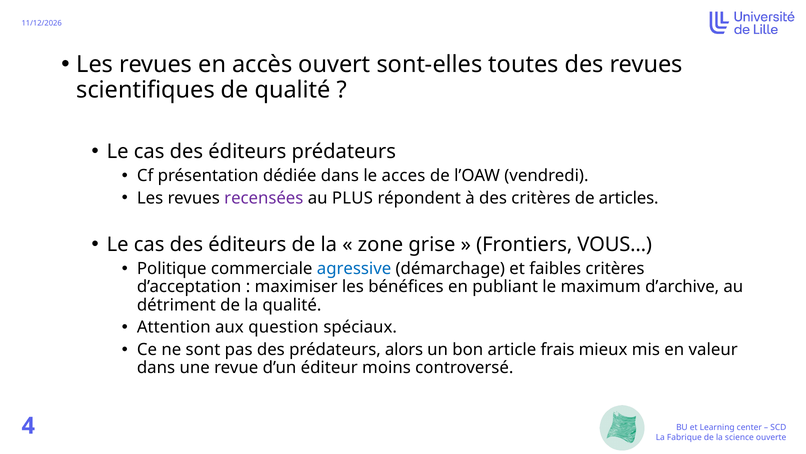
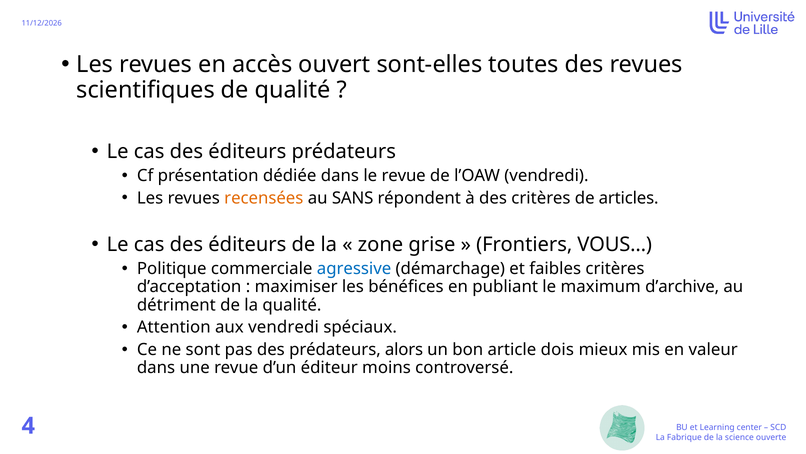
le acces: acces -> revue
recensées colour: purple -> orange
PLUS: PLUS -> SANS
aux question: question -> vendredi
frais: frais -> dois
